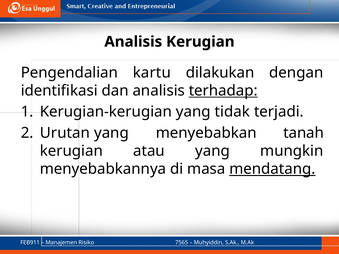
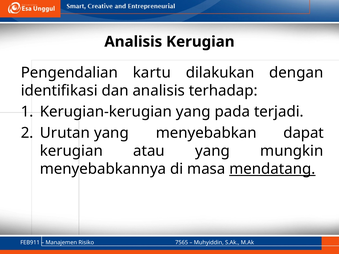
terhadap underline: present -> none
tidak: tidak -> pada
tanah: tanah -> dapat
